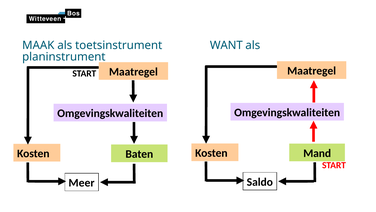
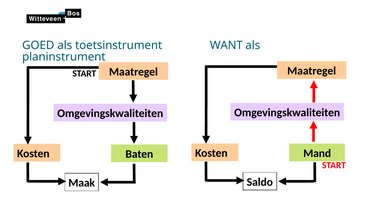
MAAK: MAAK -> GOED
Meer: Meer -> Maak
